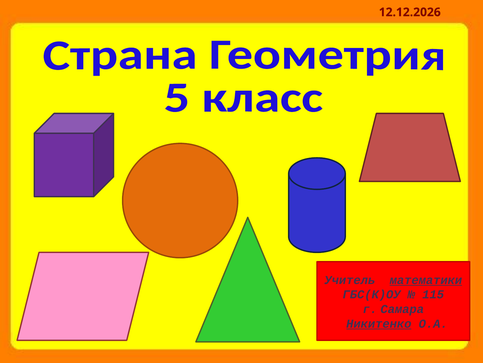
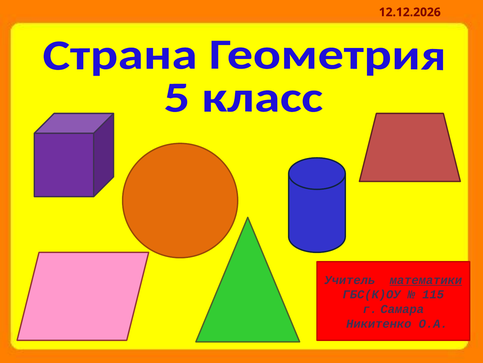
Никитенко underline: present -> none
